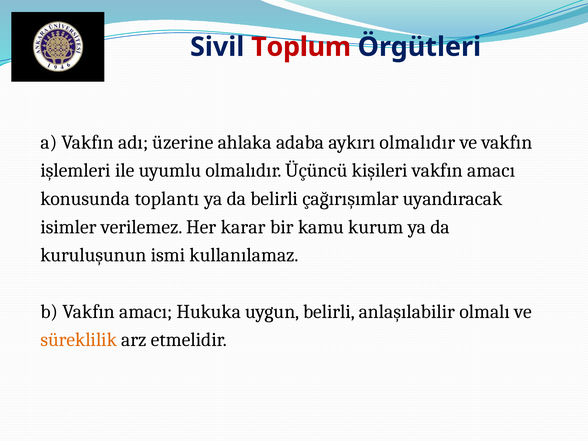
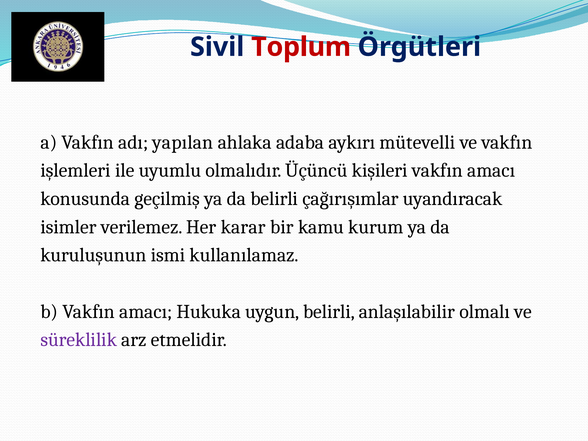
üzerine: üzerine -> yapılan
aykırı olmalıdır: olmalıdır -> mütevelli
toplantı: toplantı -> geçilmiş
süreklilik colour: orange -> purple
